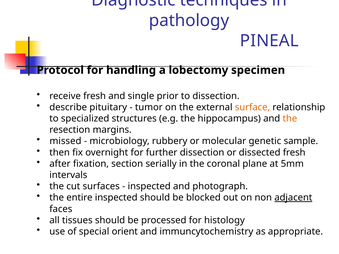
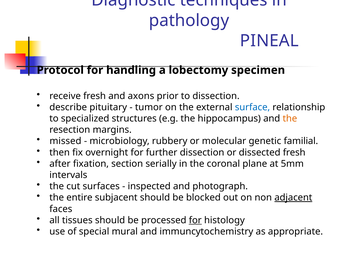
single: single -> axons
surface colour: orange -> blue
sample: sample -> familial
entire inspected: inspected -> subjacent
for at (195, 220) underline: none -> present
orient: orient -> mural
